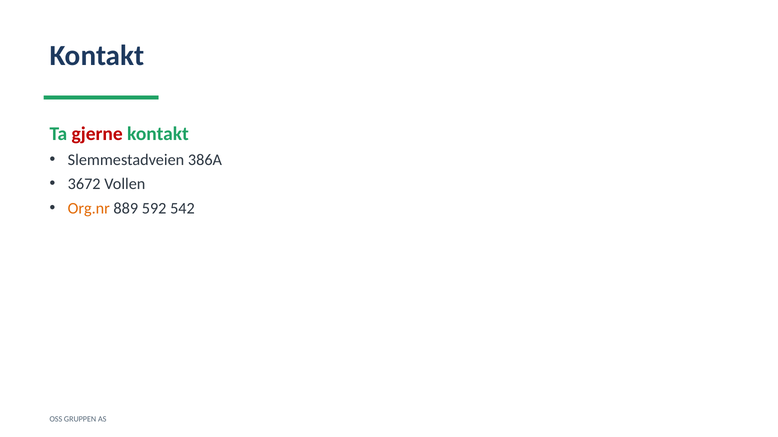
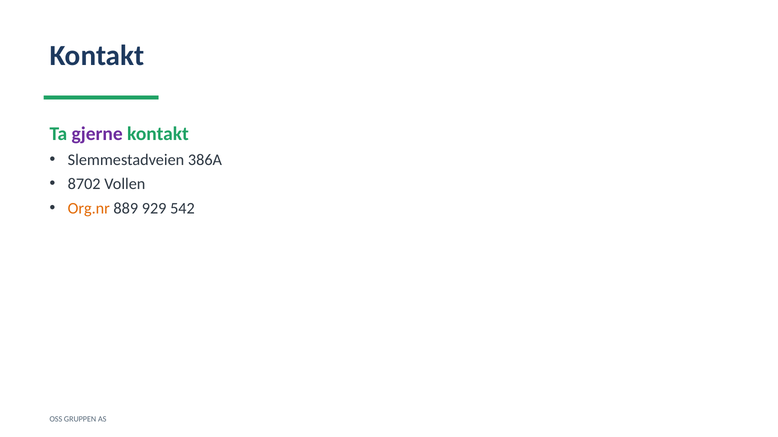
gjerne colour: red -> purple
3672: 3672 -> 8702
592: 592 -> 929
